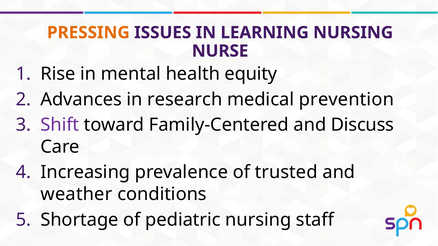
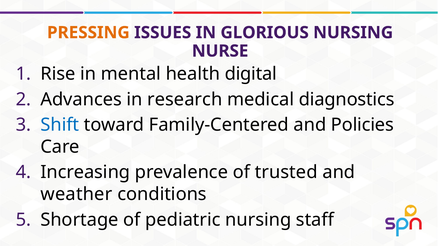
LEARNING: LEARNING -> GLORIOUS
equity: equity -> digital
prevention: prevention -> diagnostics
Shift colour: purple -> blue
Discuss: Discuss -> Policies
